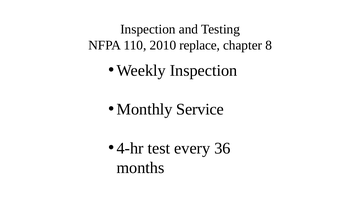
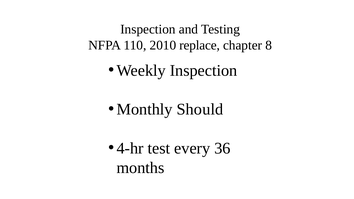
Service: Service -> Should
